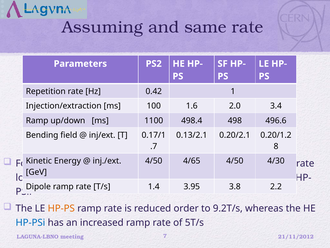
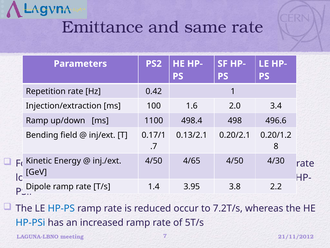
Assuming: Assuming -> Emittance
HP-PS at (61, 208) colour: orange -> blue
order: order -> occur
9.2T/s: 9.2T/s -> 7.2T/s
